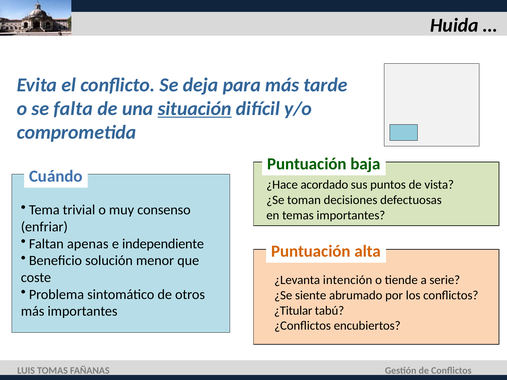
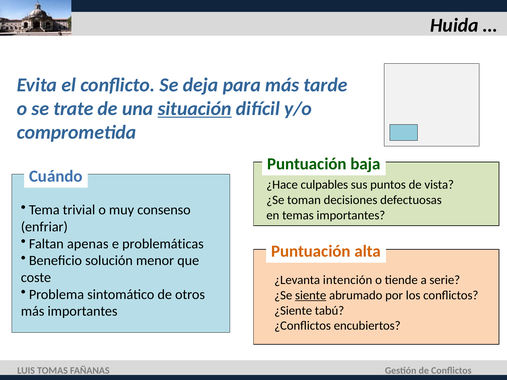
falta: falta -> trate
acordado: acordado -> culpables
independiente: independiente -> problemáticas
siente underline: none -> present
¿Titular: ¿Titular -> ¿Siente
